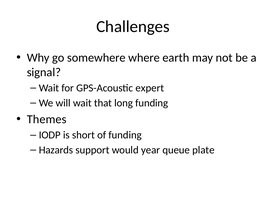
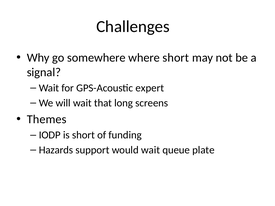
where earth: earth -> short
long funding: funding -> screens
would year: year -> wait
